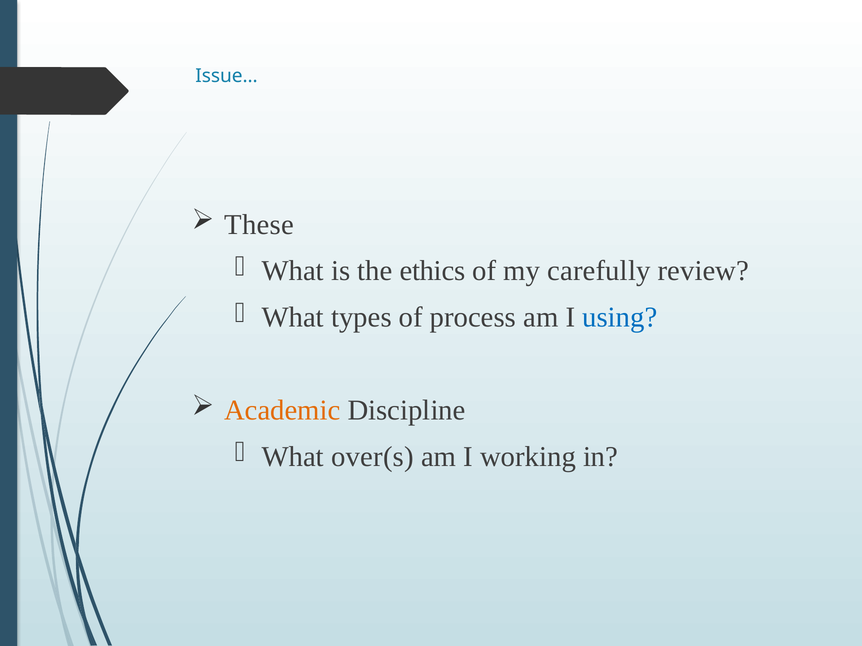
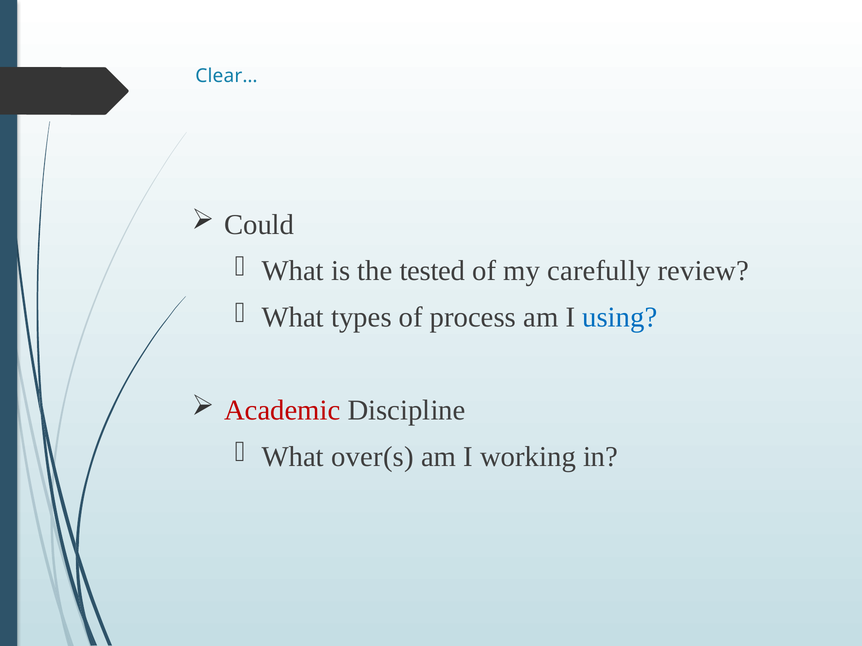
Issue…: Issue… -> Clear…
These: These -> Could
ethics: ethics -> tested
Academic colour: orange -> red
